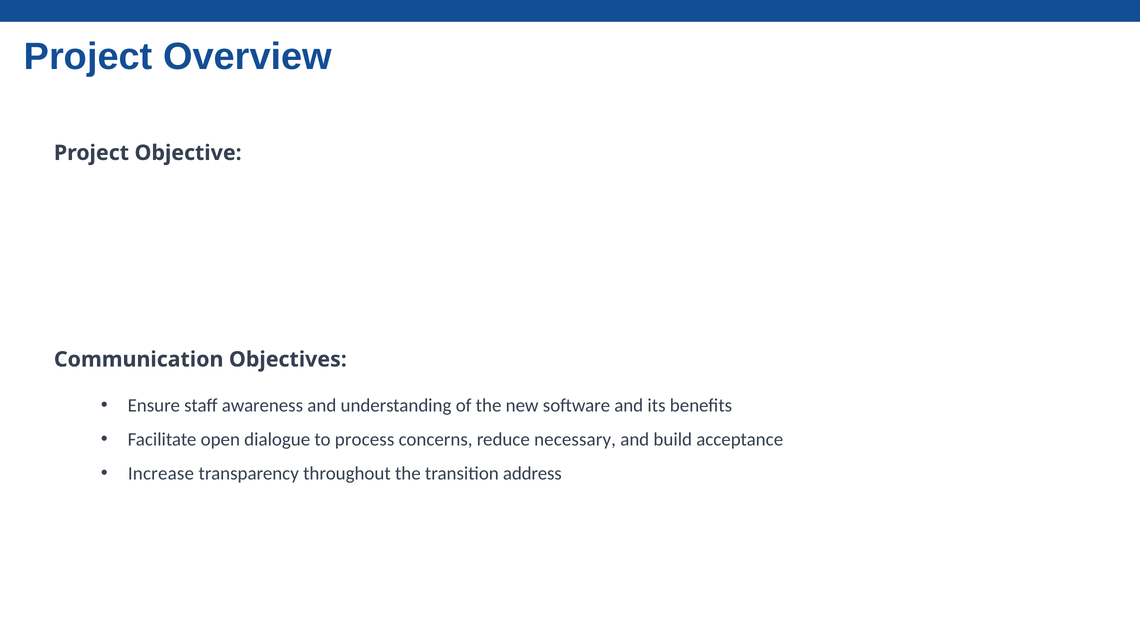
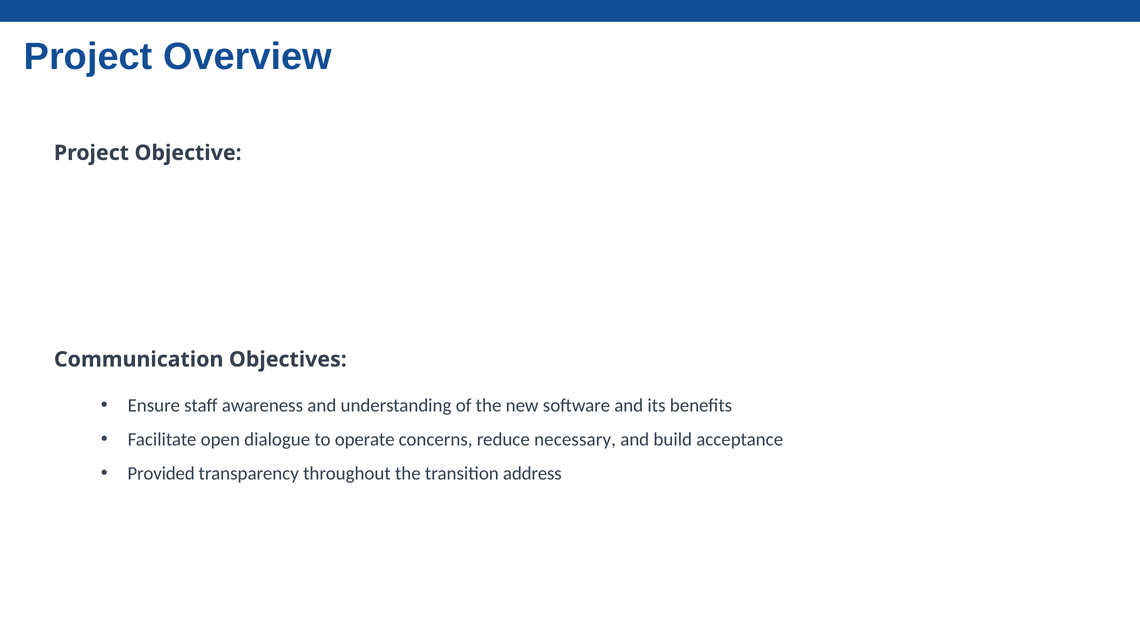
process: process -> operate
Increase: Increase -> Provided
